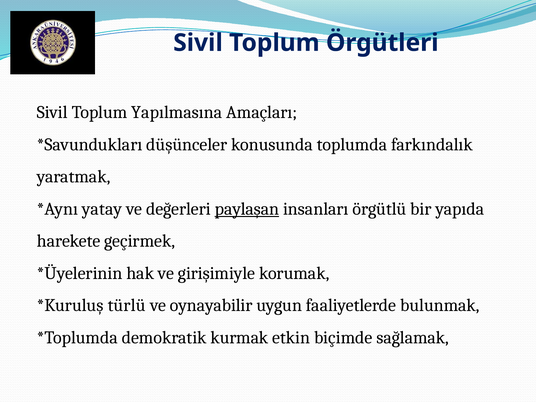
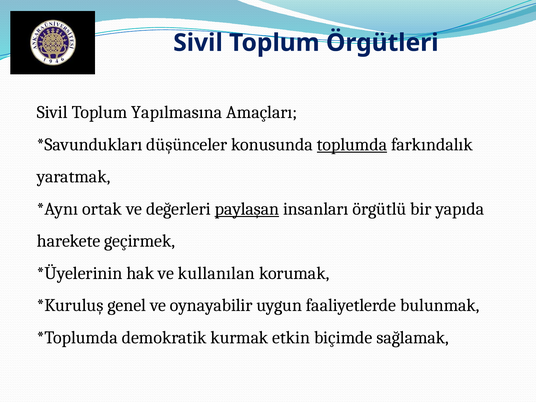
toplumda underline: none -> present
yatay: yatay -> ortak
girişimiyle: girişimiyle -> kullanılan
türlü: türlü -> genel
